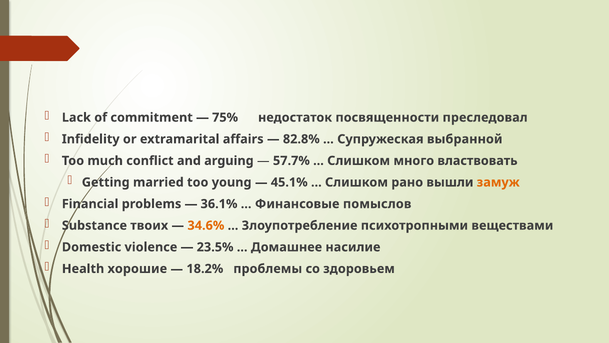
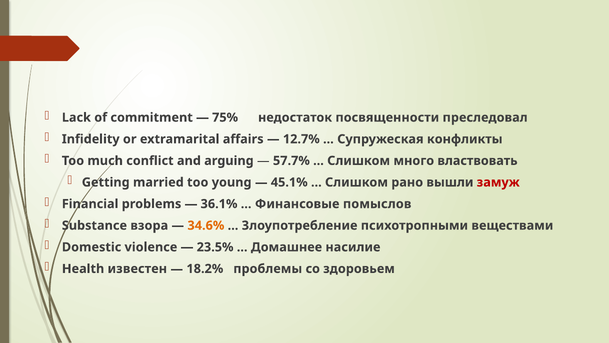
82.8%: 82.8% -> 12.7%
выбранной: выбранной -> конфликты
замуж colour: orange -> red
твоих: твоих -> взора
хорошие: хорошие -> известен
